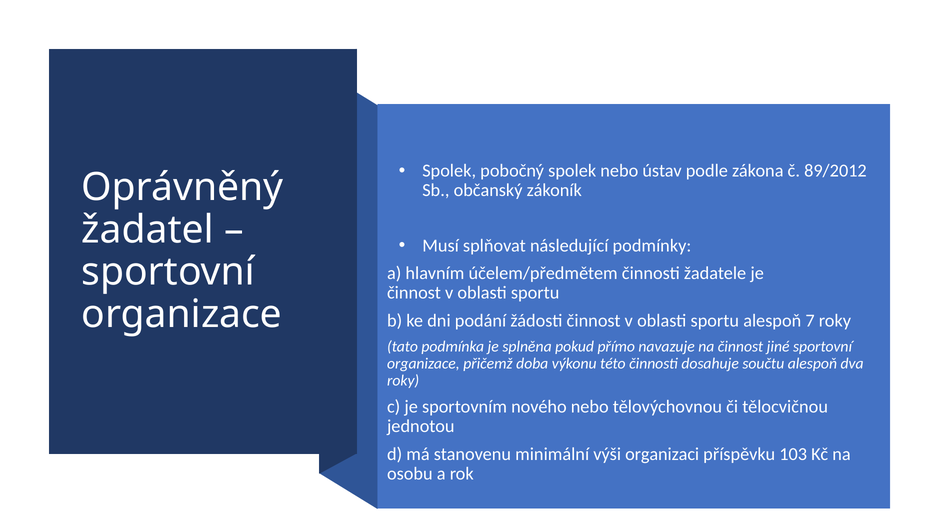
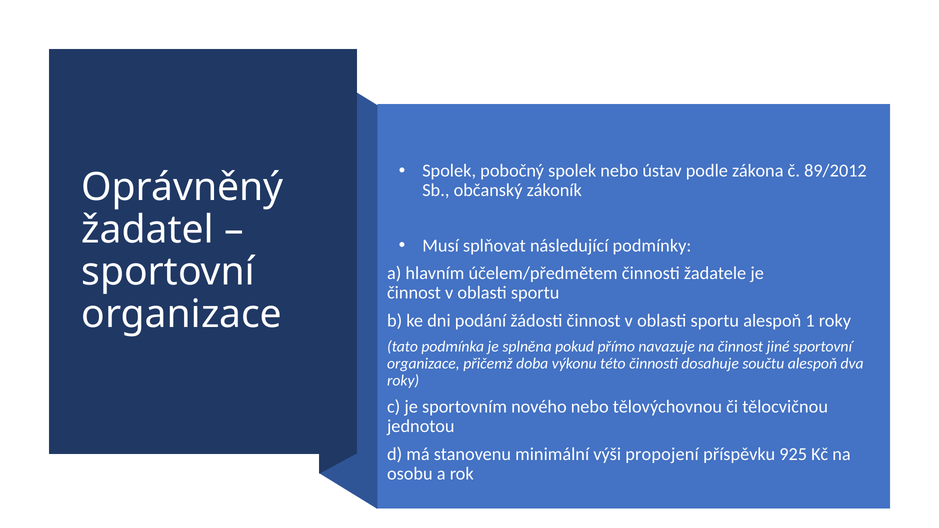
7: 7 -> 1
organizaci: organizaci -> propojení
103: 103 -> 925
